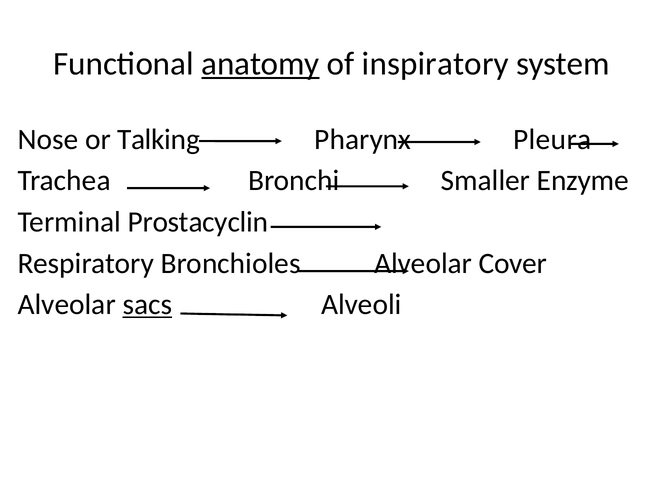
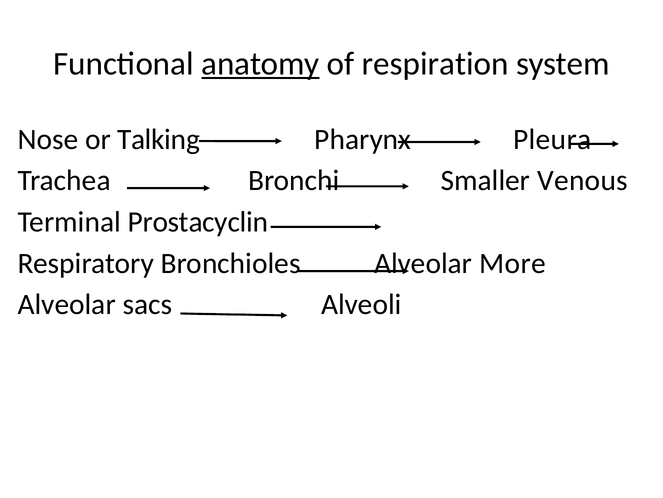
inspiratory: inspiratory -> respiration
Enzyme: Enzyme -> Venous
Cover: Cover -> More
sacs underline: present -> none
